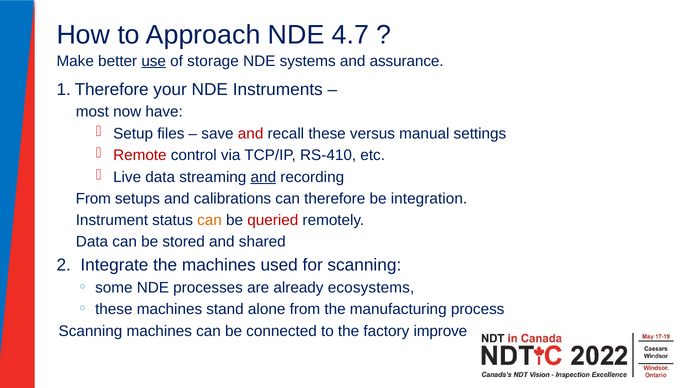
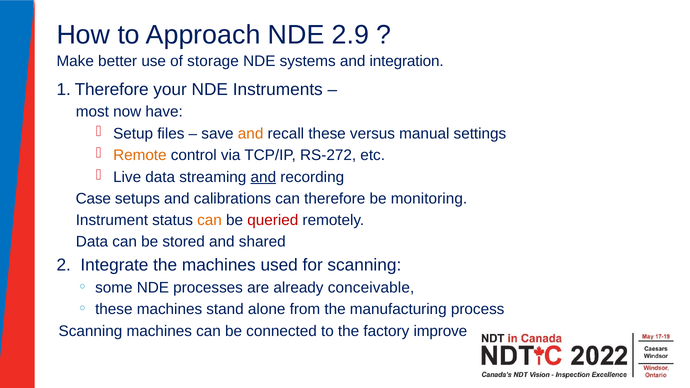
4.7: 4.7 -> 2.9
use underline: present -> none
assurance: assurance -> integration
and at (251, 134) colour: red -> orange
Remote colour: red -> orange
RS-410: RS-410 -> RS-272
From at (93, 199): From -> Case
integration: integration -> monitoring
ecosystems: ecosystems -> conceivable
